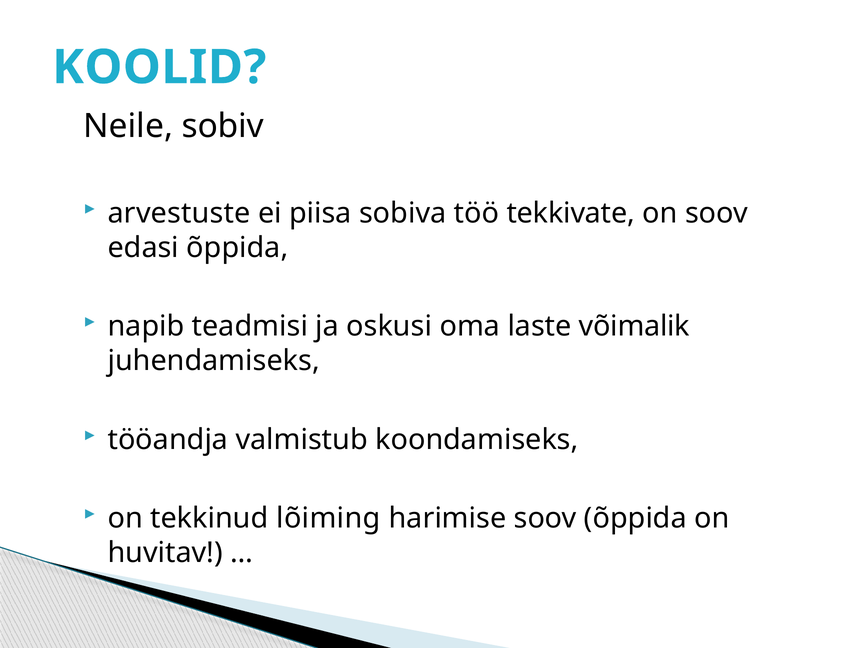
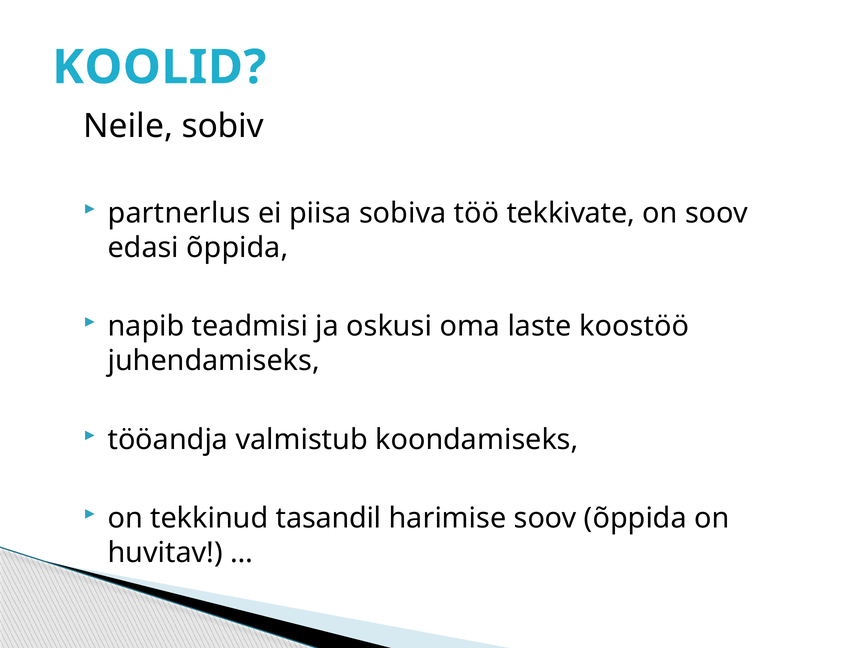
arvestuste: arvestuste -> partnerlus
võimalik: võimalik -> koostöö
lõiming: lõiming -> tasandil
